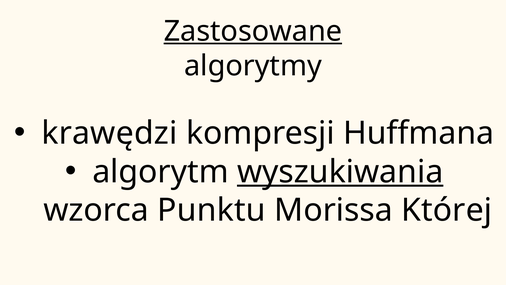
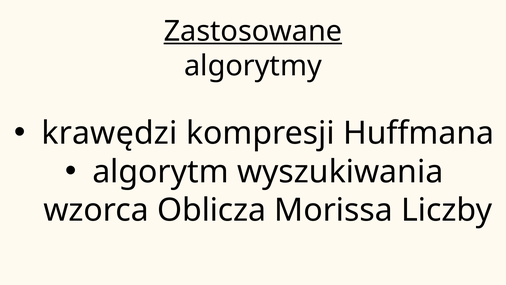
wyszukiwania underline: present -> none
Punktu: Punktu -> Oblicza
Której: Której -> Liczby
